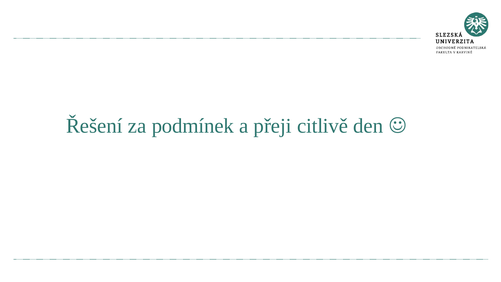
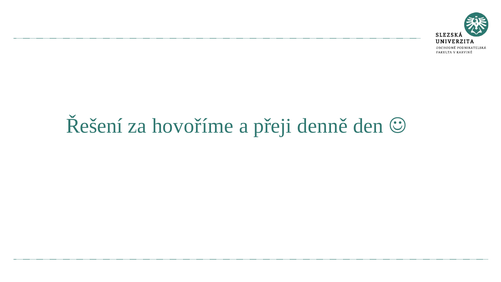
podmínek: podmínek -> hovoříme
citlivě: citlivě -> denně
